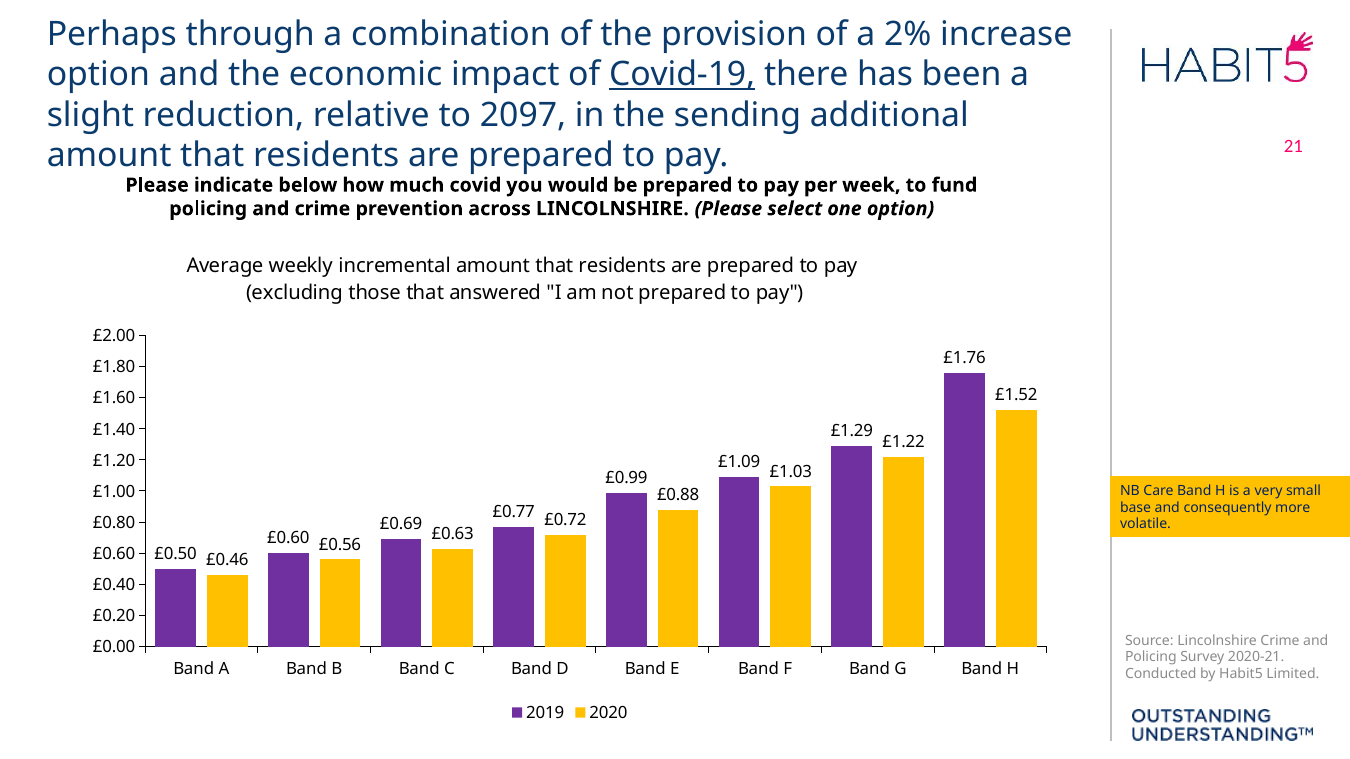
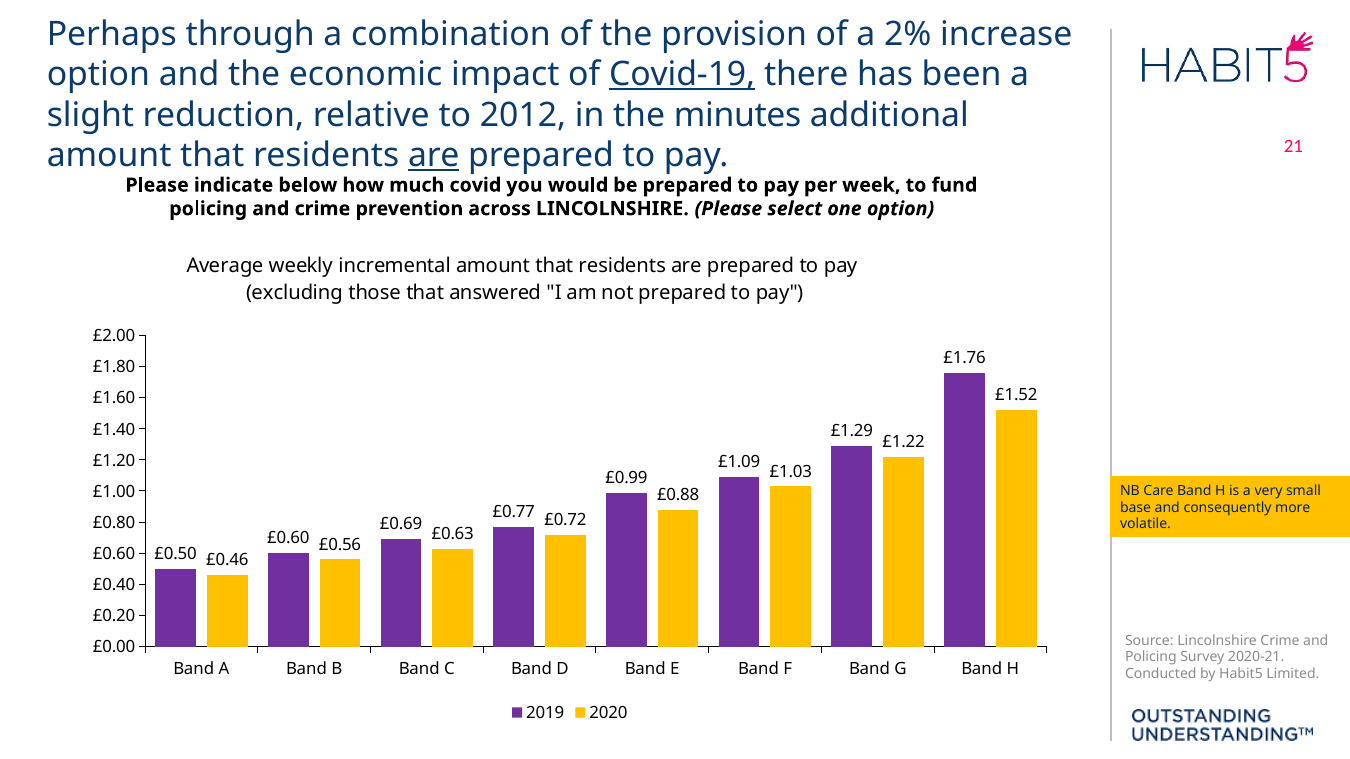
2097: 2097 -> 2012
sending: sending -> minutes
are at (434, 156) underline: none -> present
